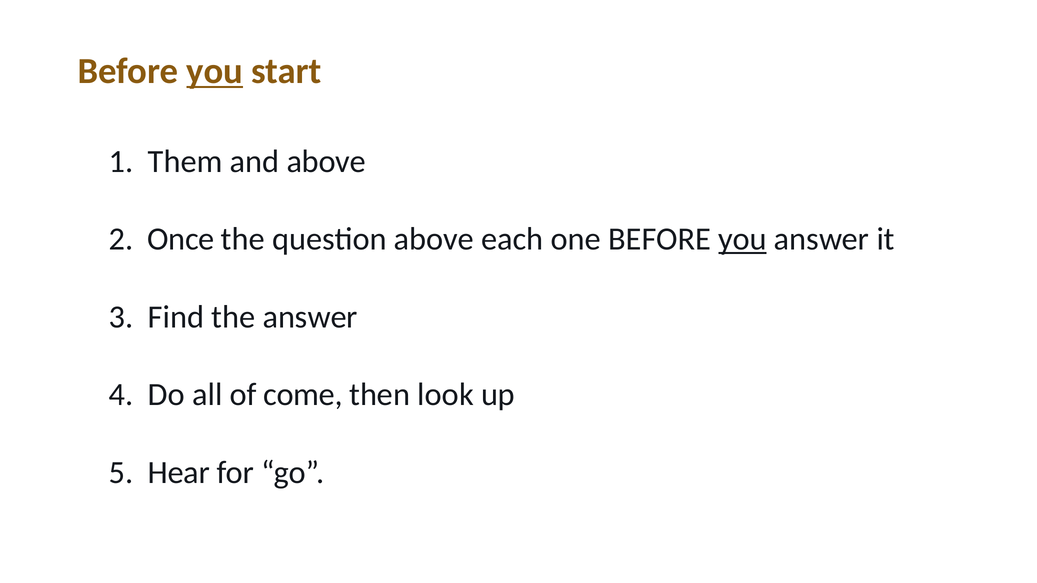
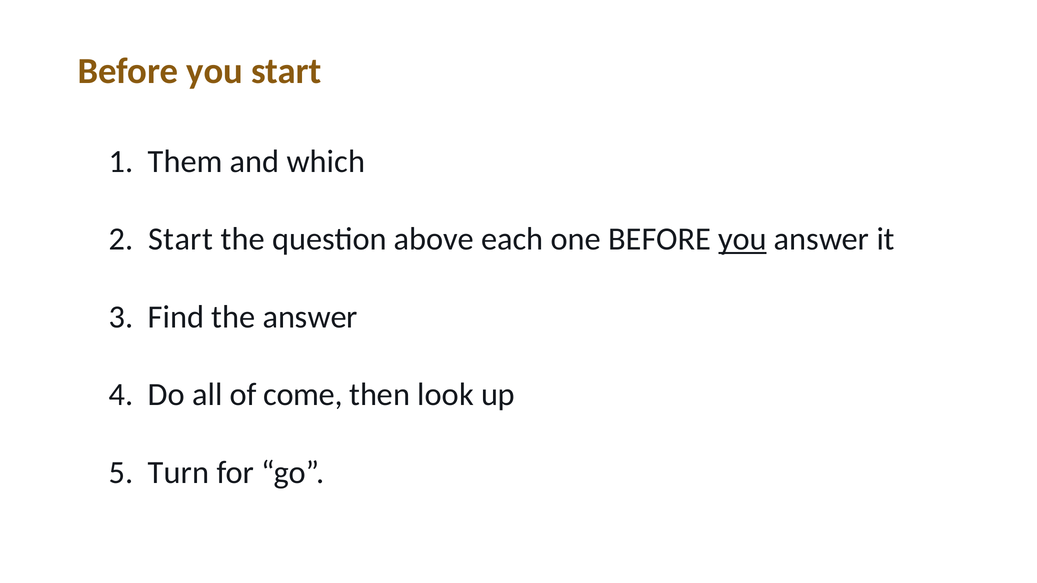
you at (215, 71) underline: present -> none
and above: above -> which
2 Once: Once -> Start
Hear: Hear -> Turn
